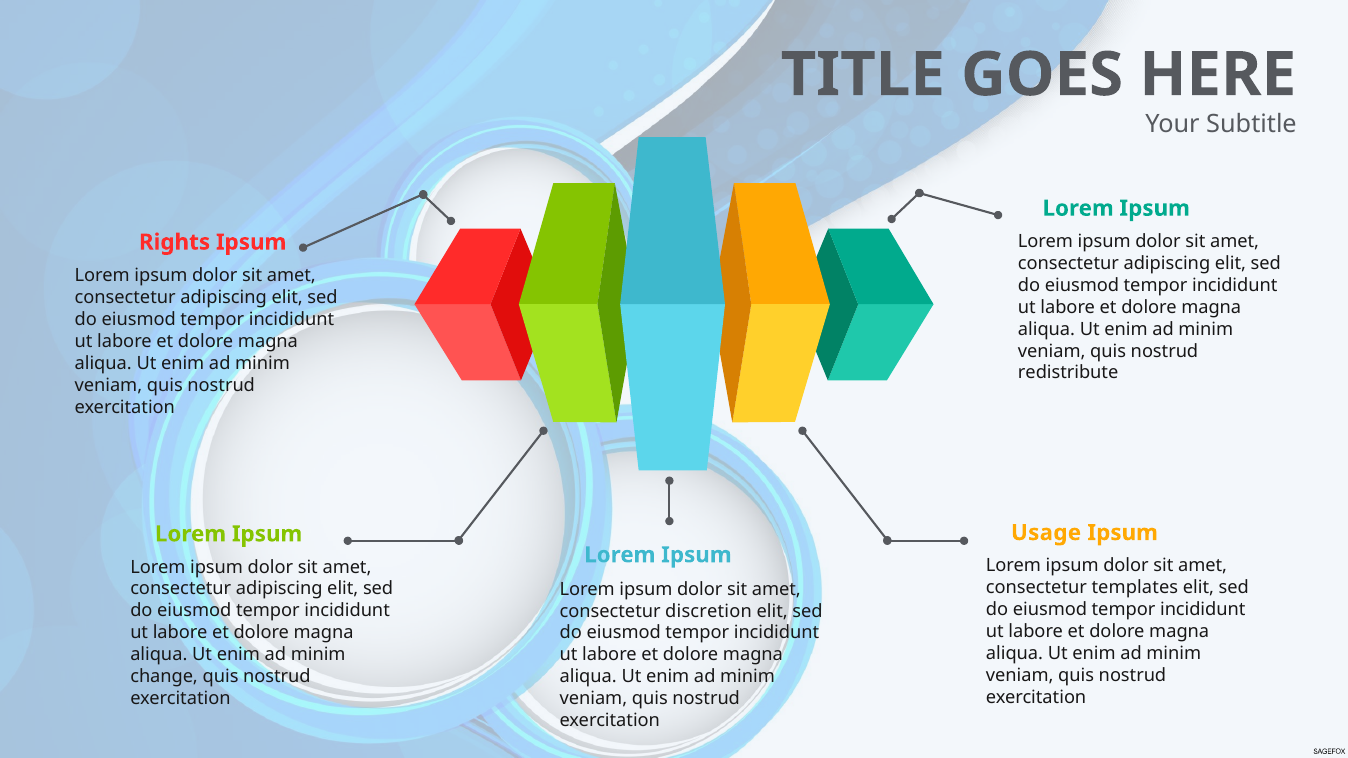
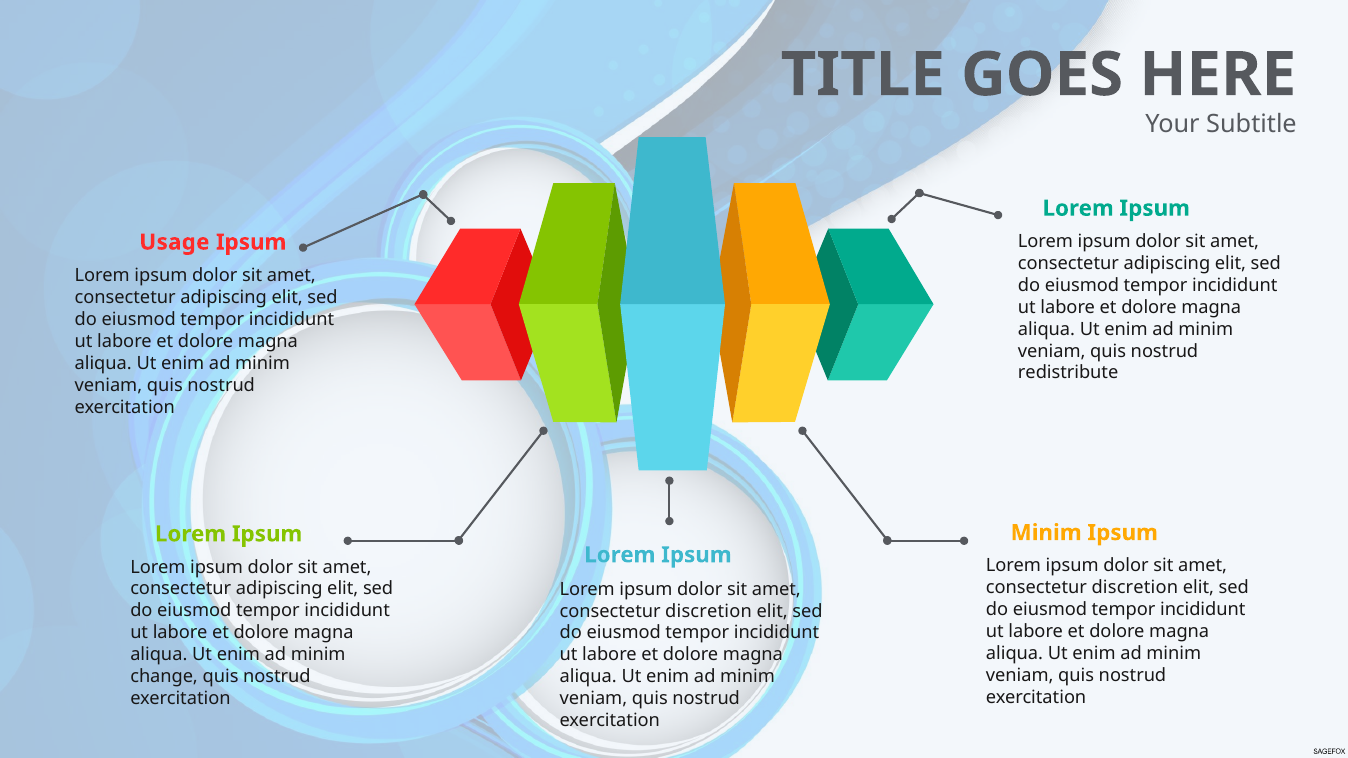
Rights: Rights -> Usage
Usage at (1046, 533): Usage -> Minim
templates at (1135, 588): templates -> discretion
